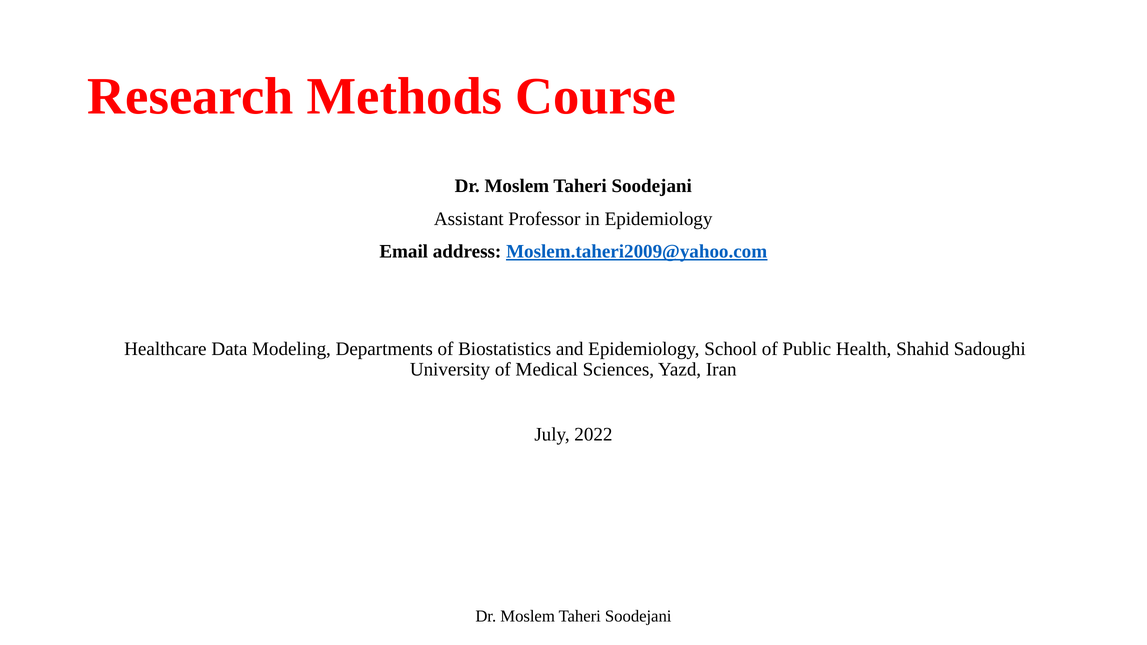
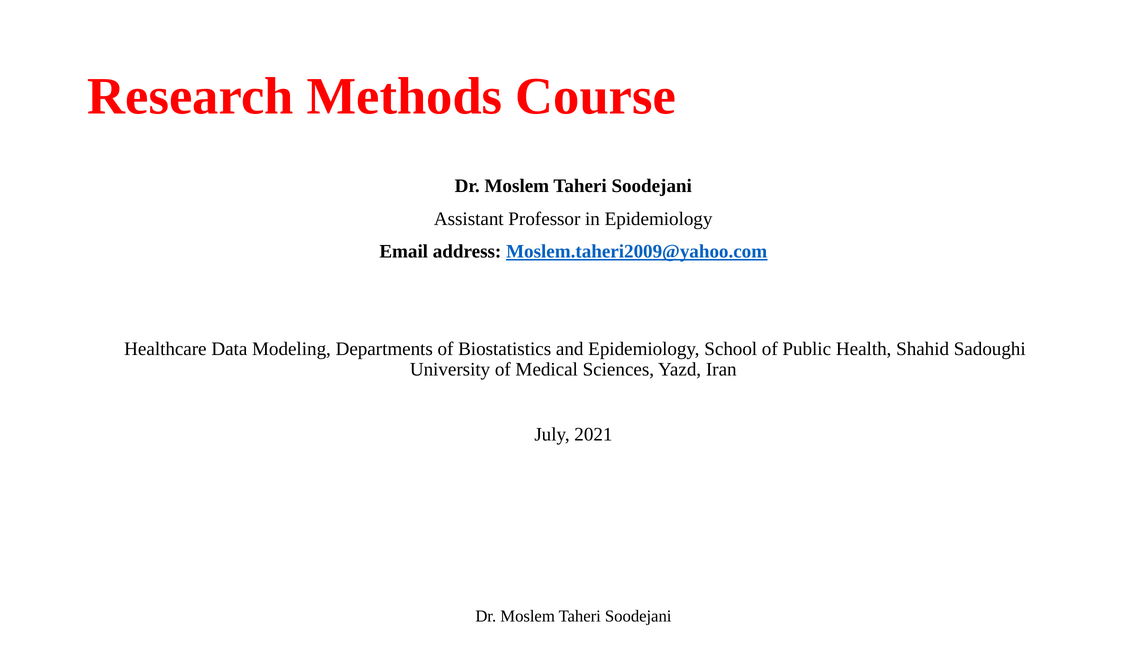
2022: 2022 -> 2021
